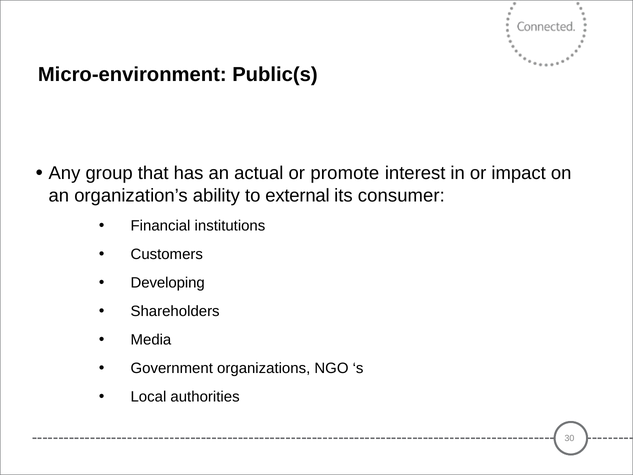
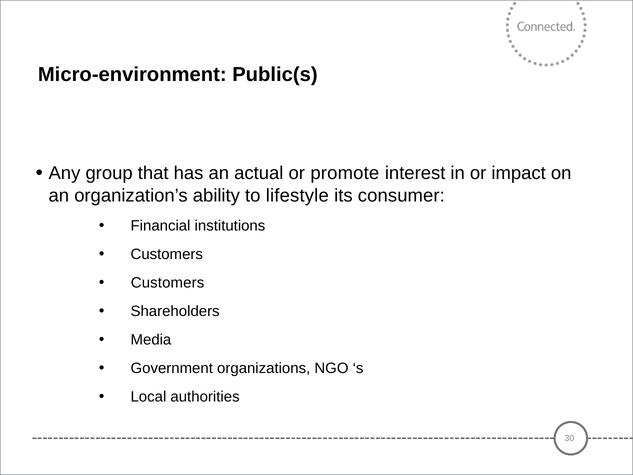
external: external -> lifestyle
Developing at (168, 283): Developing -> Customers
